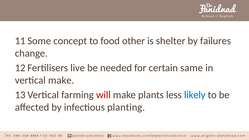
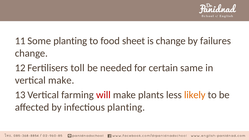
concept at (70, 41): concept -> planting
other: other -> sheet
is shelter: shelter -> change
live: live -> toll
likely colour: blue -> orange
